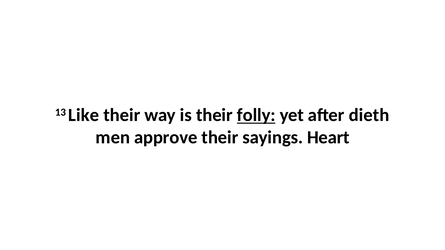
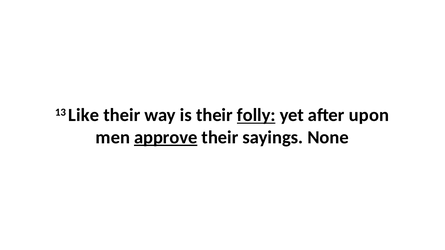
dieth: dieth -> upon
approve underline: none -> present
Heart: Heart -> None
